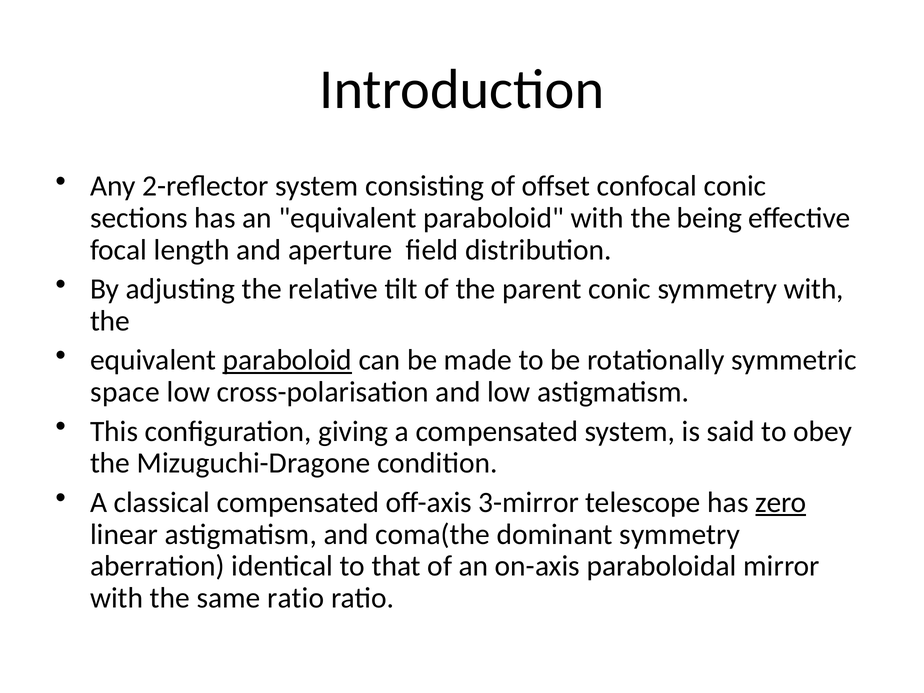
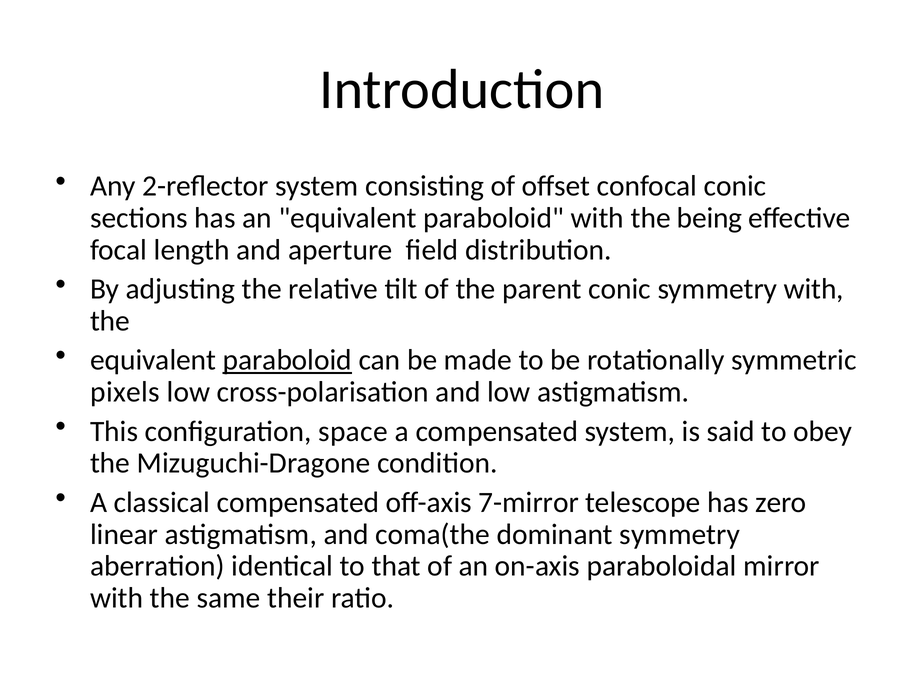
space: space -> pixels
giving: giving -> space
3-mirror: 3-mirror -> 7-mirror
zero underline: present -> none
same ratio: ratio -> their
